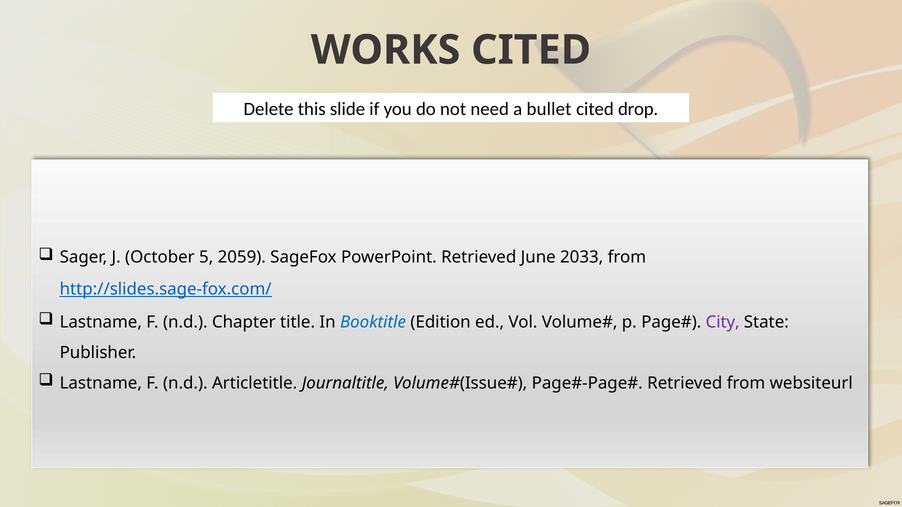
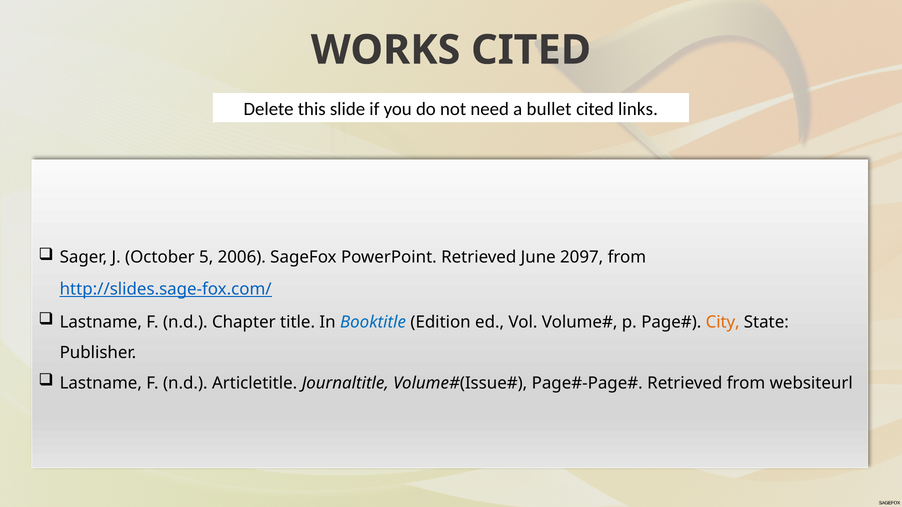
drop: drop -> links
2059: 2059 -> 2006
2033: 2033 -> 2097
City colour: purple -> orange
